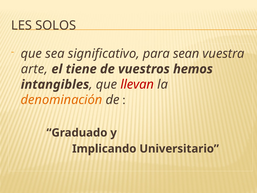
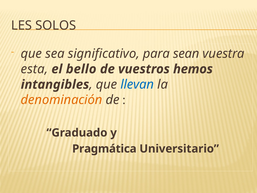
arte: arte -> esta
tiene: tiene -> bello
llevan colour: red -> blue
Implicando: Implicando -> Pragmática
